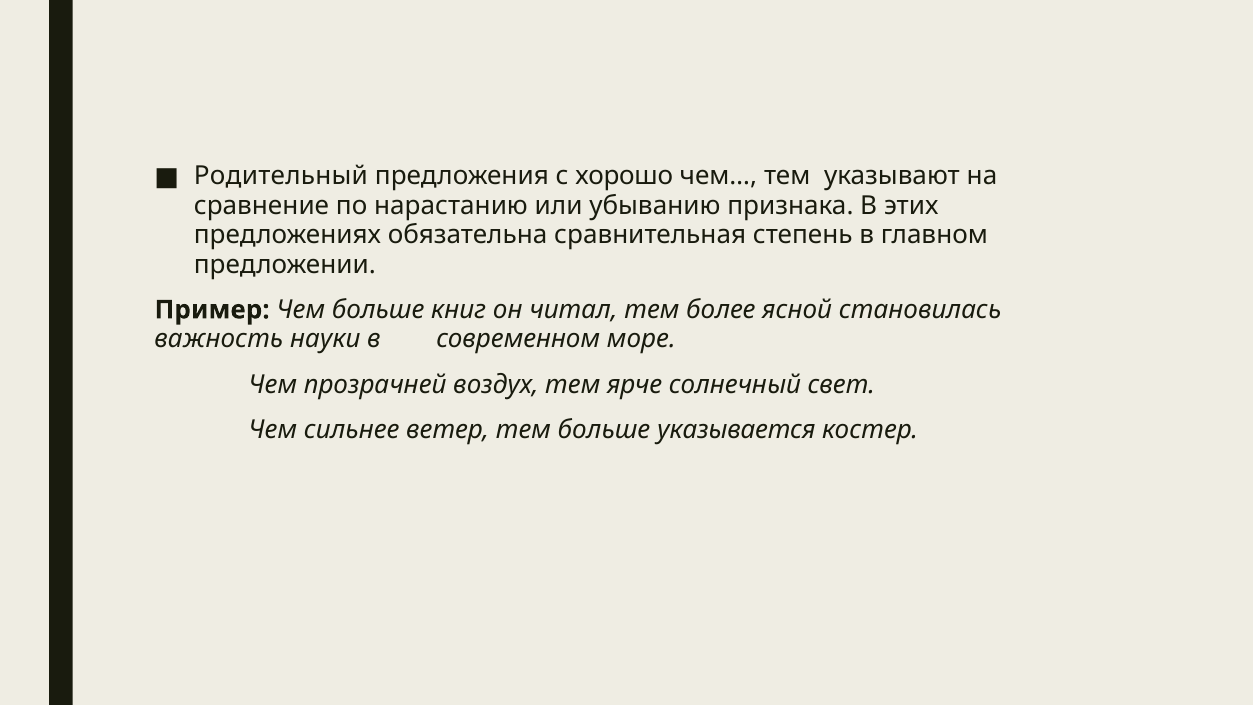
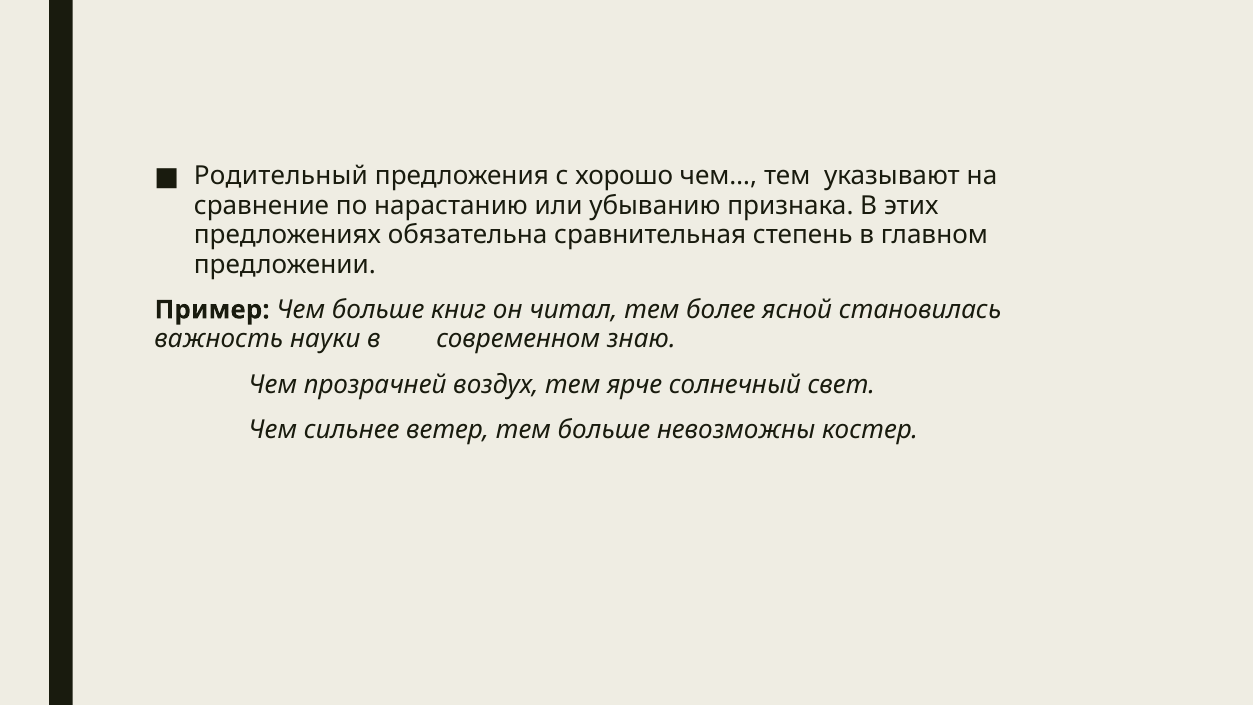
море: море -> знаю
указывается: указывается -> невозможны
